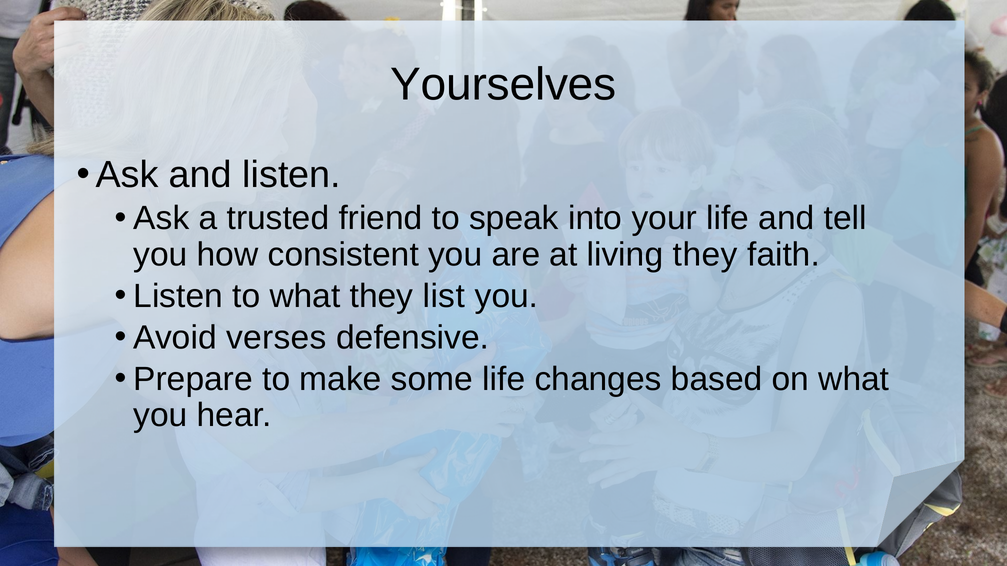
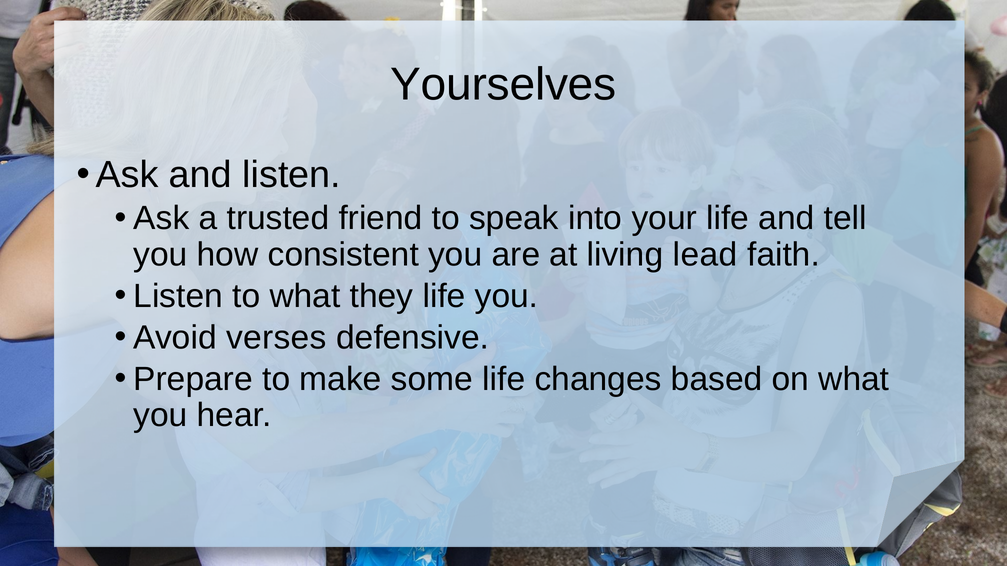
living they: they -> lead
they list: list -> life
